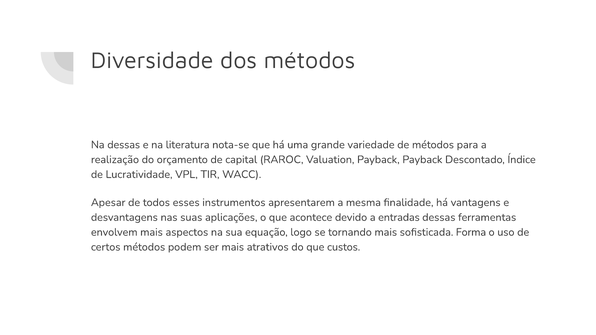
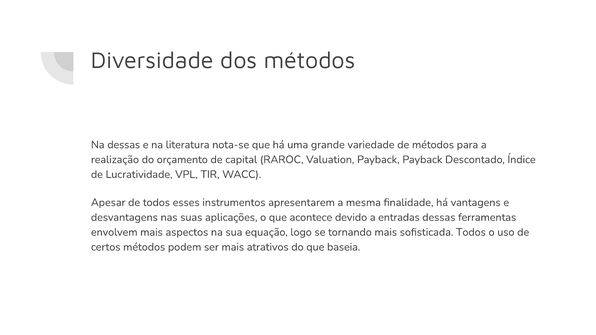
sofisticada Forma: Forma -> Todos
custos: custos -> baseia
